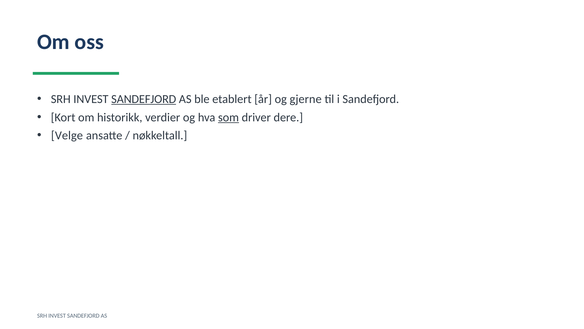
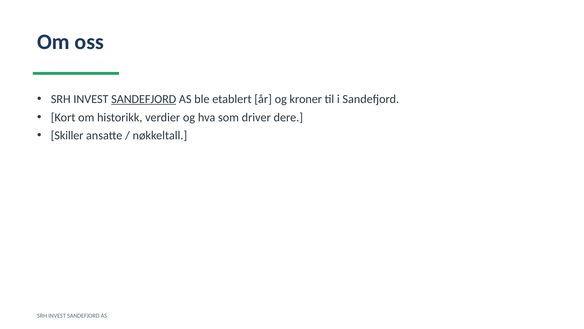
gjerne: gjerne -> kroner
som underline: present -> none
Velge: Velge -> Skiller
